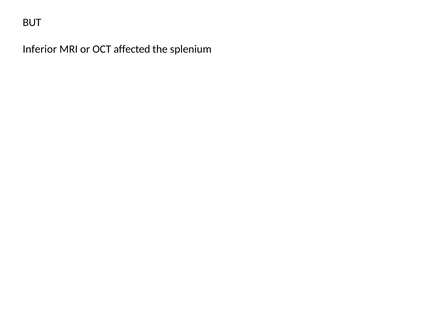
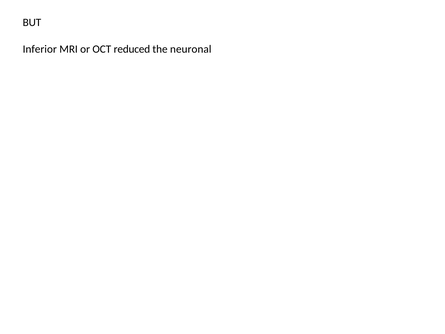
affected: affected -> reduced
splenium: splenium -> neuronal
